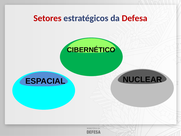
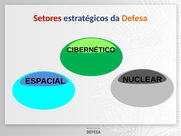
Defesa colour: red -> orange
